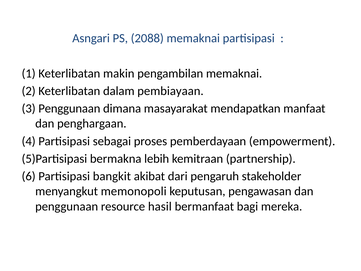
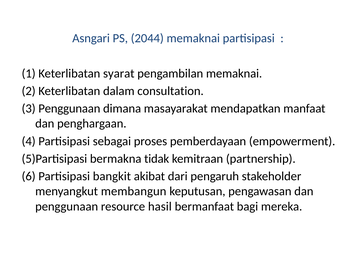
2088: 2088 -> 2044
makin: makin -> syarat
pembiayaan: pembiayaan -> consultation
lebih: lebih -> tidak
memonopoli: memonopoli -> membangun
